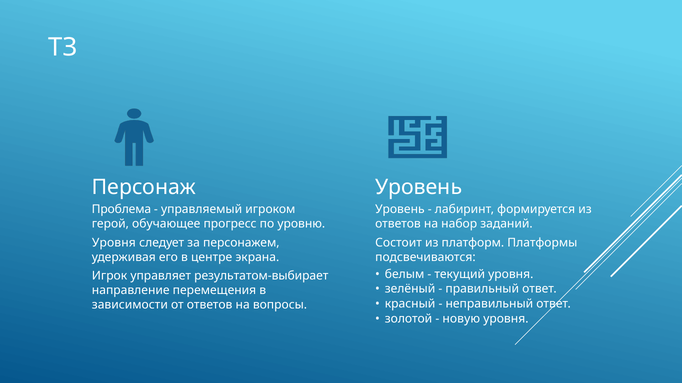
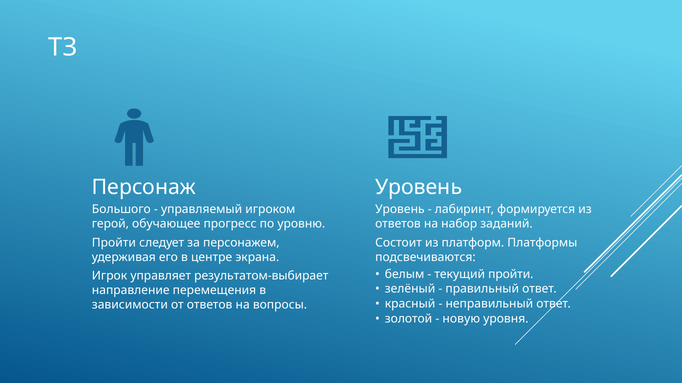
Проблема: Проблема -> Большого
Уровня at (114, 243): Уровня -> Пройти
текущий уровня: уровня -> пройти
